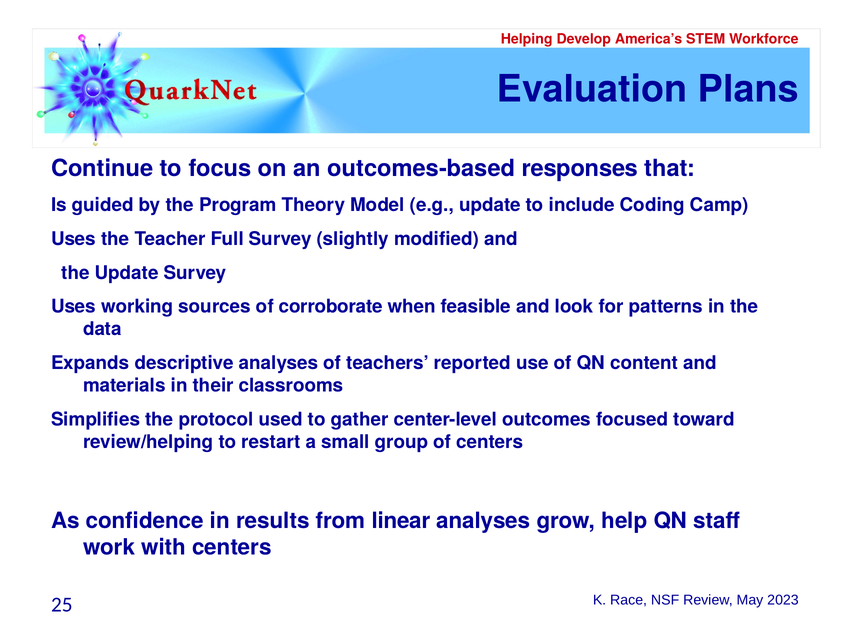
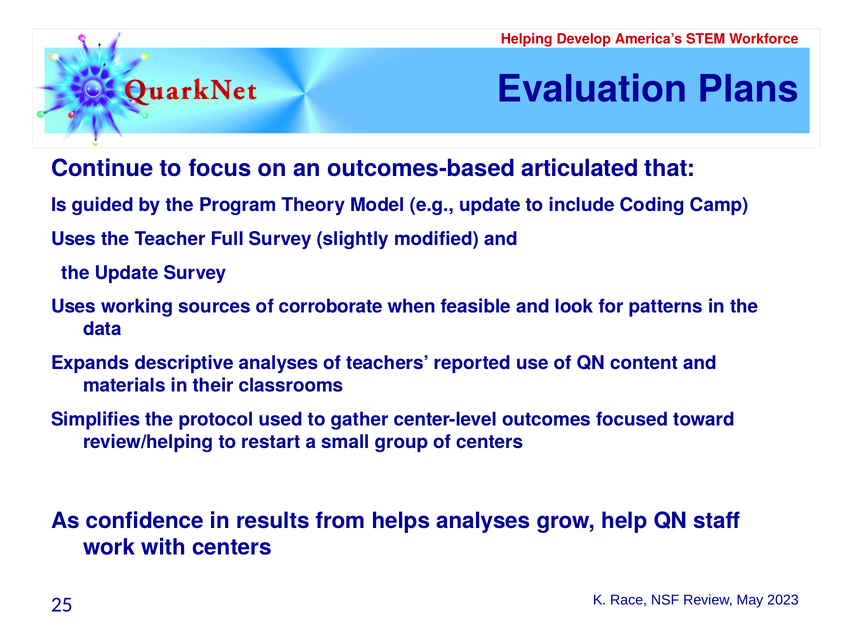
responses: responses -> articulated
linear: linear -> helps
